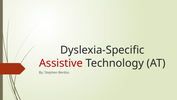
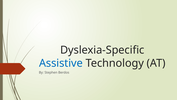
Assistive colour: red -> blue
